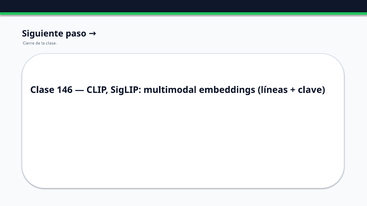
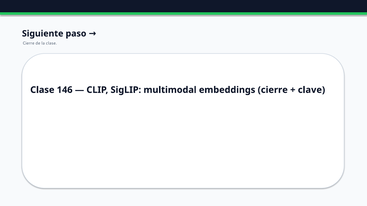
embeddings líneas: líneas -> cierre
